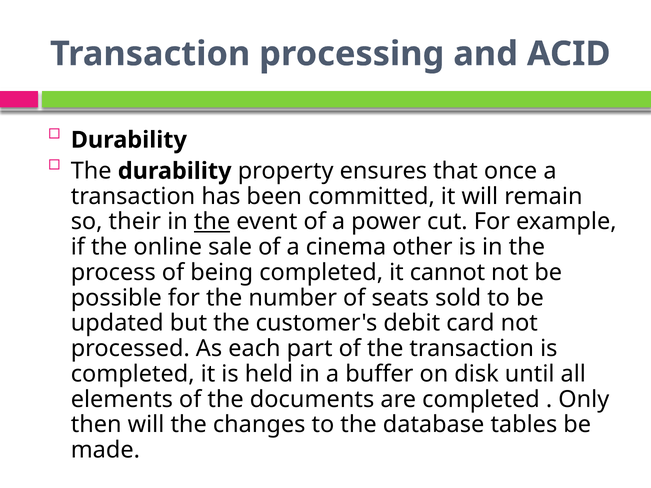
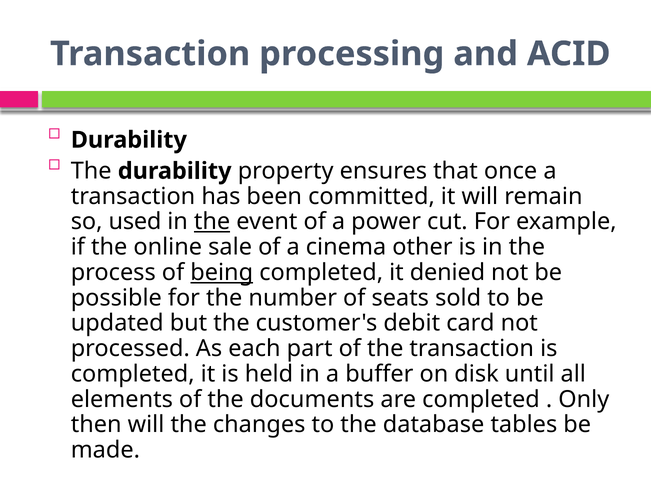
their: their -> used
being underline: none -> present
cannot: cannot -> denied
